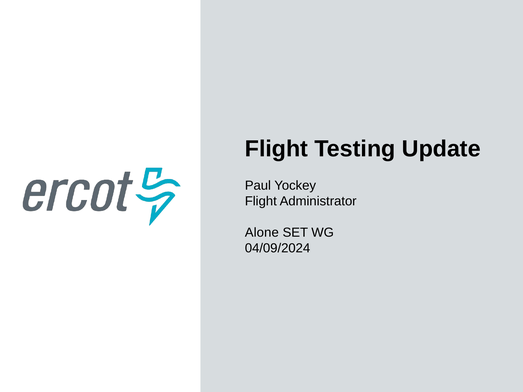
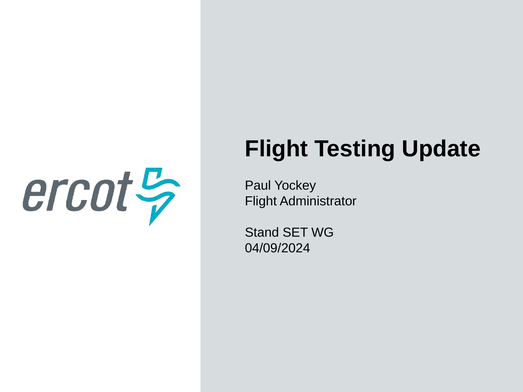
Alone: Alone -> Stand
